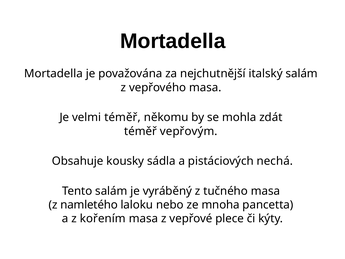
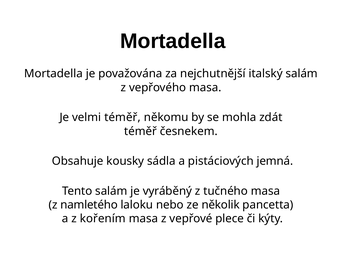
vepřovým: vepřovým -> česnekem
nechá: nechá -> jemná
mnoha: mnoha -> několik
